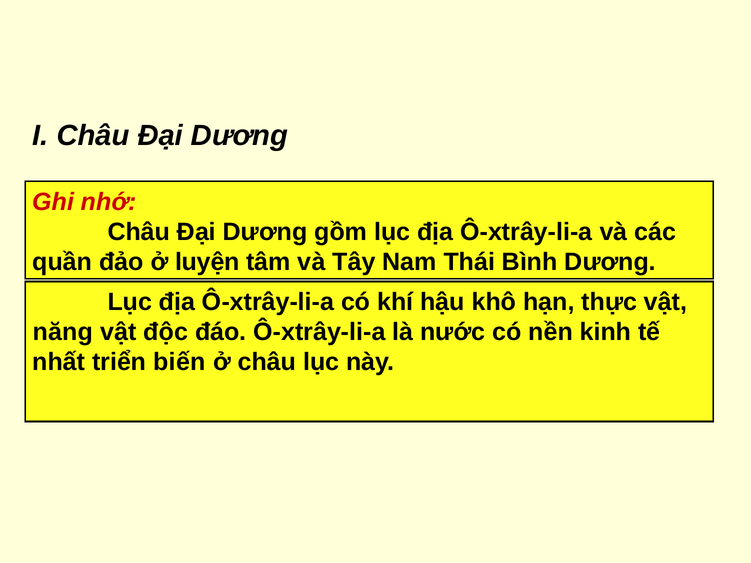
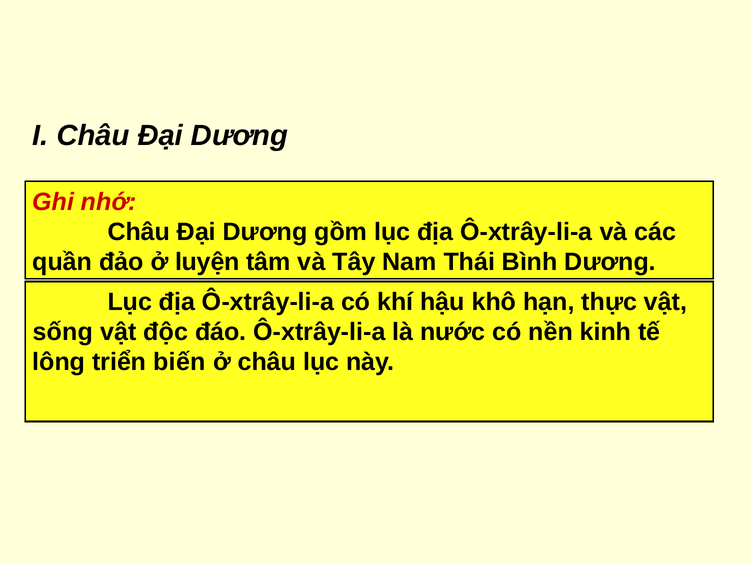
năng: năng -> sống
nhất: nhất -> lông
